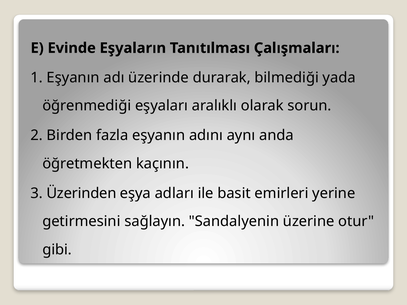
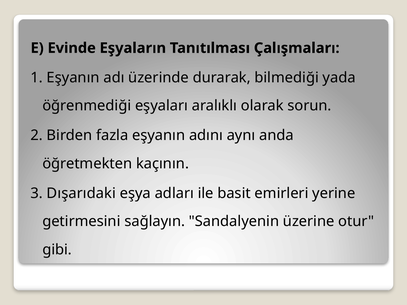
Üzerinden: Üzerinden -> Dışarıdaki
